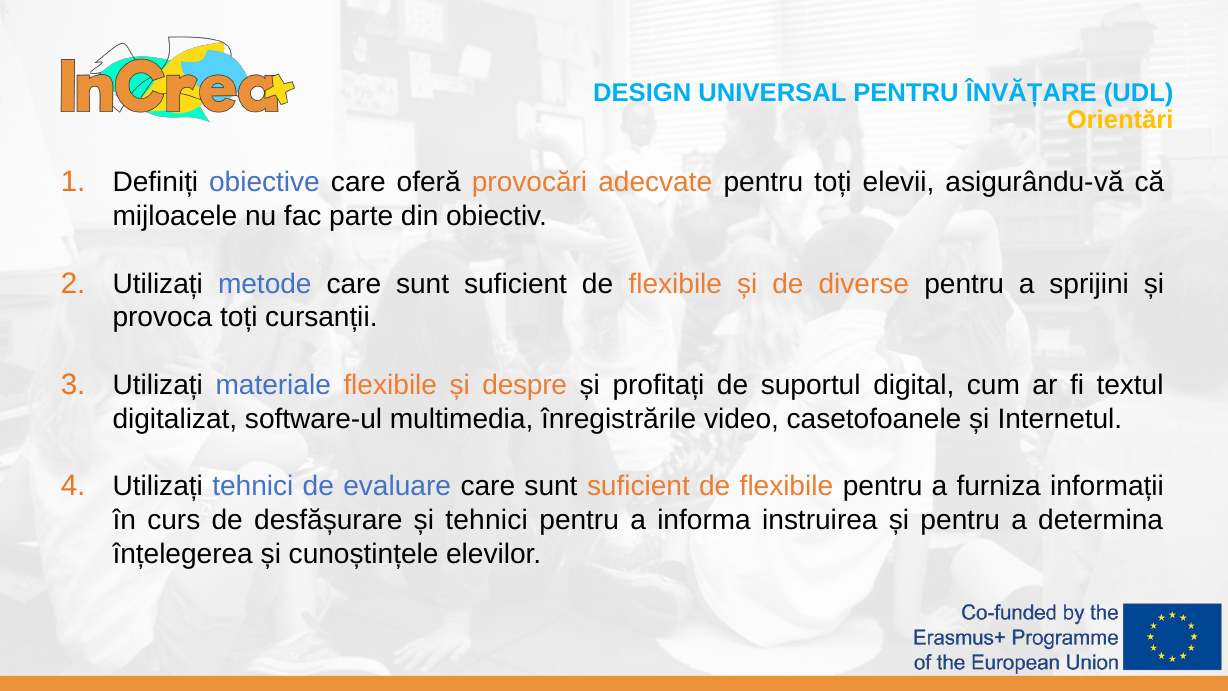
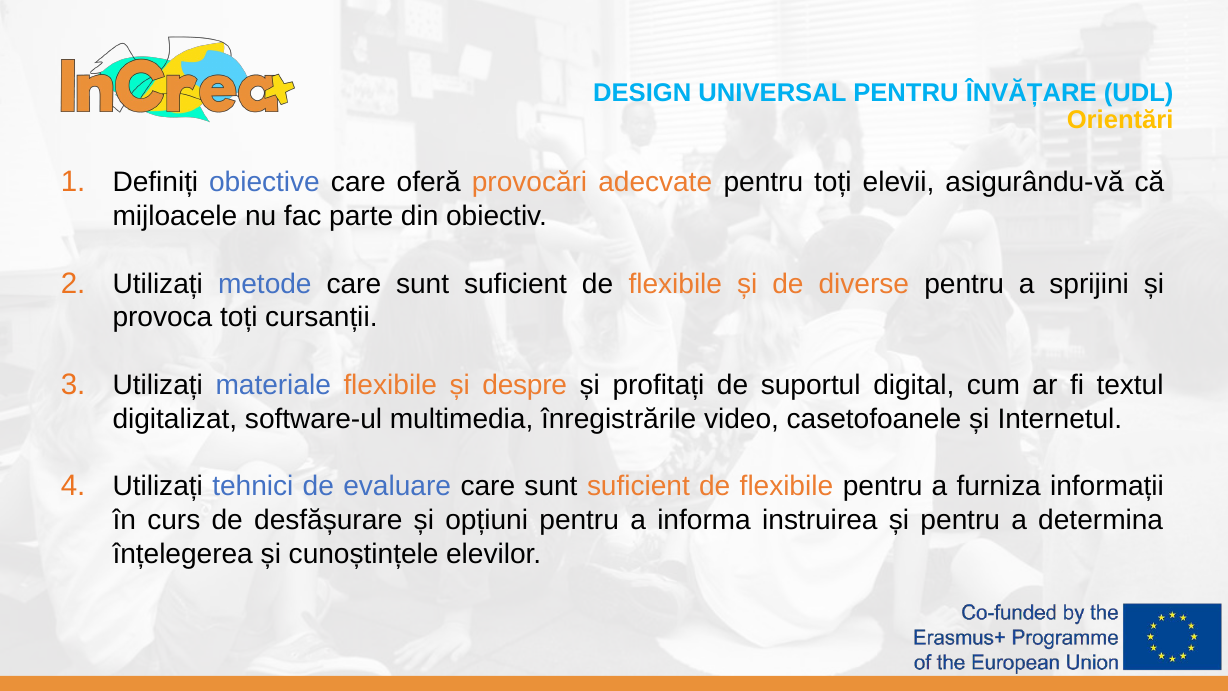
și tehnici: tehnici -> opțiuni
